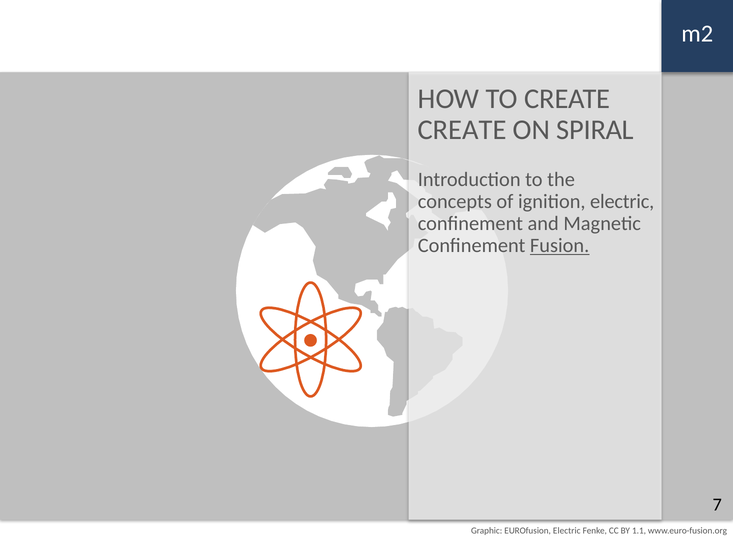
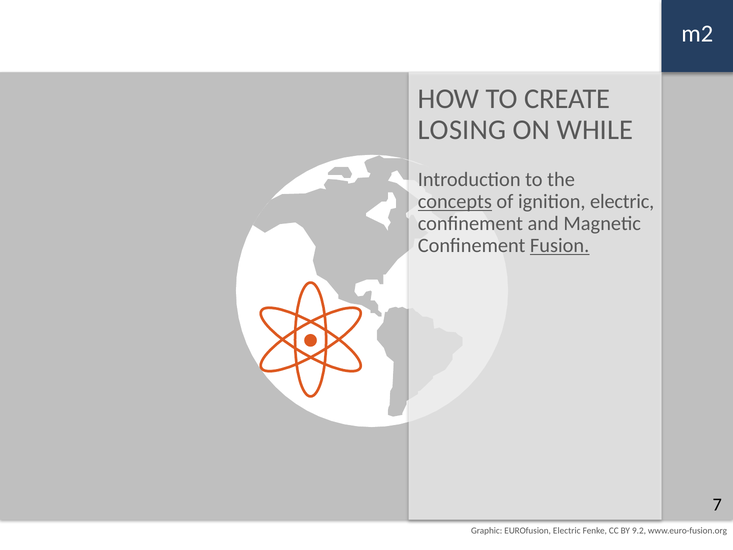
CREATE at (462, 130): CREATE -> LOSING
SPIRAL: SPIRAL -> WHILE
concepts underline: none -> present
1.1: 1.1 -> 9.2
